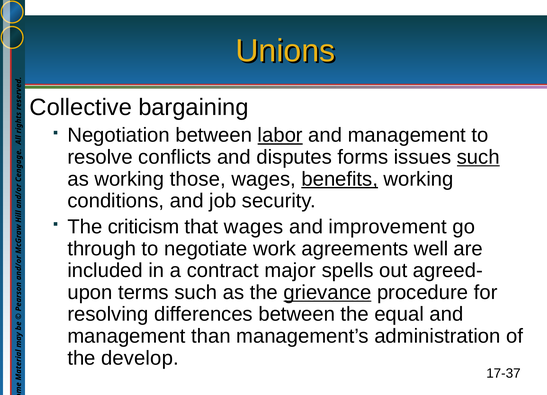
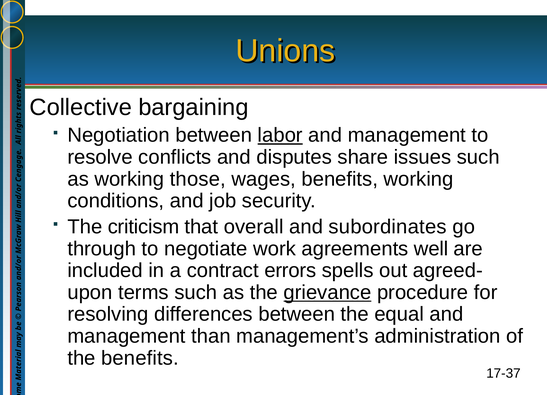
forms: forms -> share
such at (478, 157) underline: present -> none
benefits at (340, 179) underline: present -> none
that wages: wages -> overall
improvement: improvement -> subordinates
major: major -> errors
the develop: develop -> benefits
